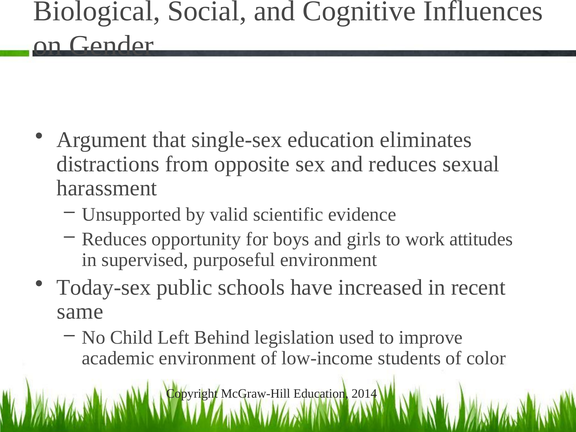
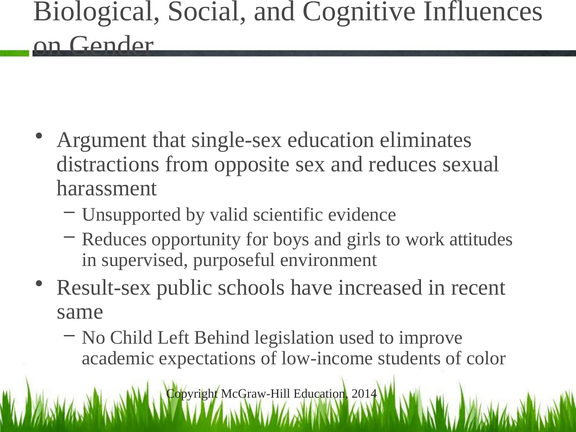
Today-sex: Today-sex -> Result-sex
academic environment: environment -> expectations
